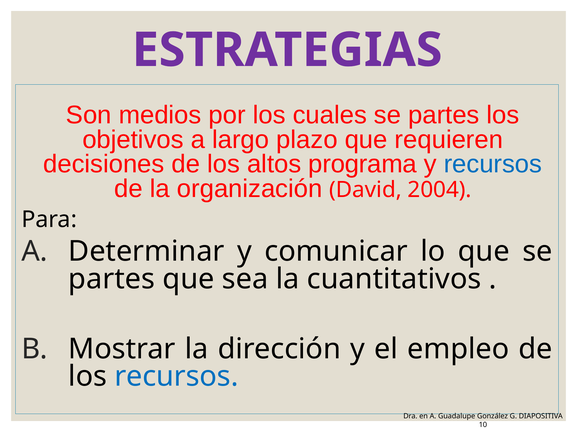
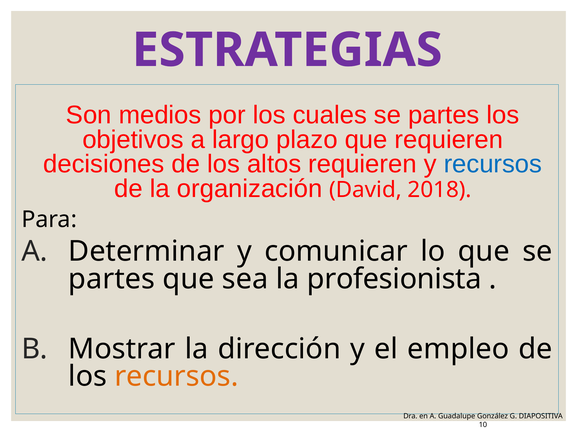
altos programa: programa -> requieren
2004: 2004 -> 2018
cuantitativos: cuantitativos -> profesionista
recursos at (176, 377) colour: blue -> orange
